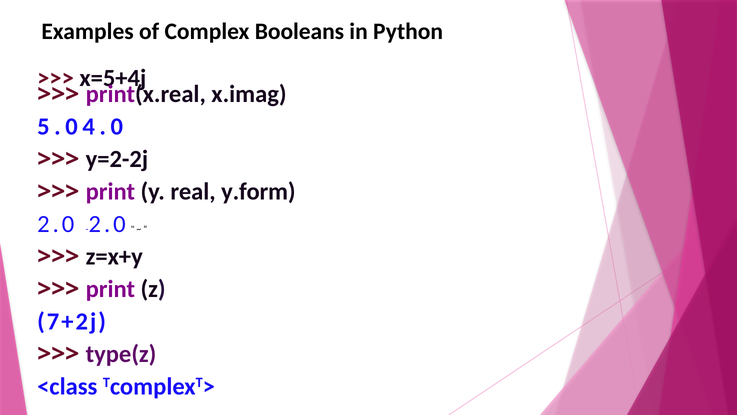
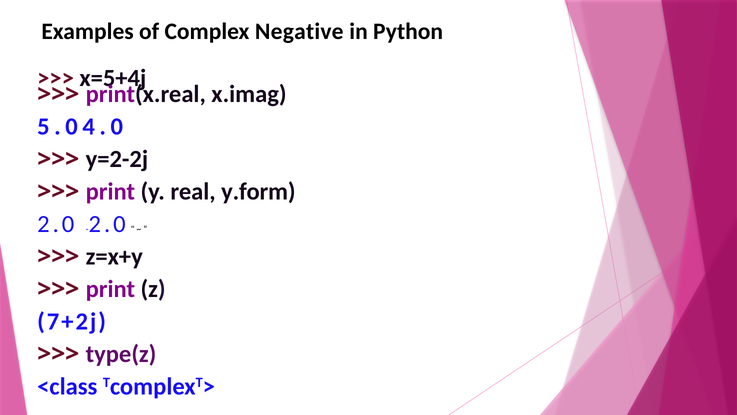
Booleans: Booleans -> Negative
